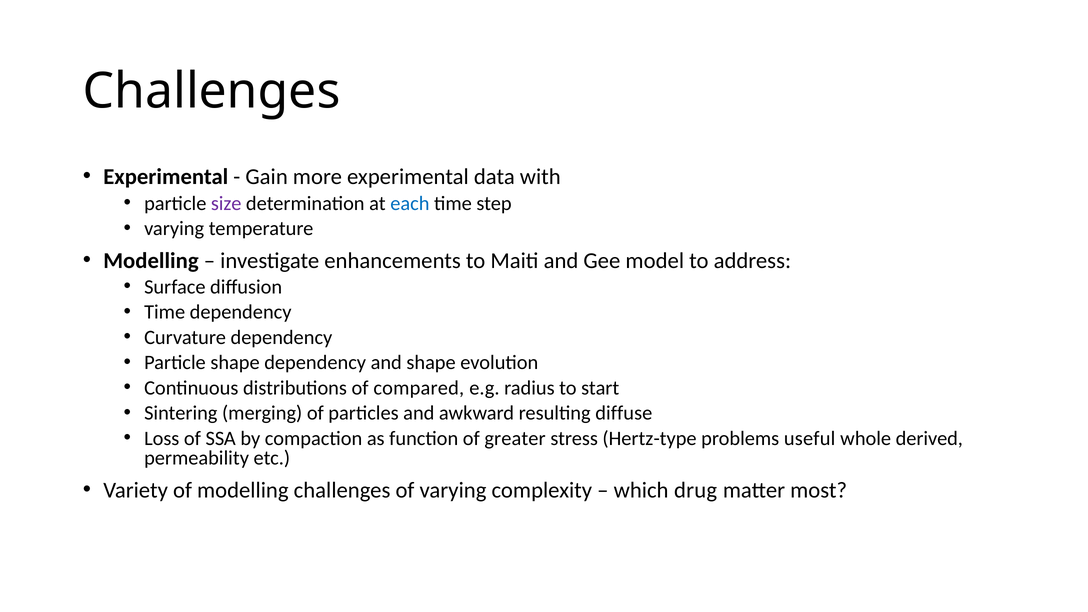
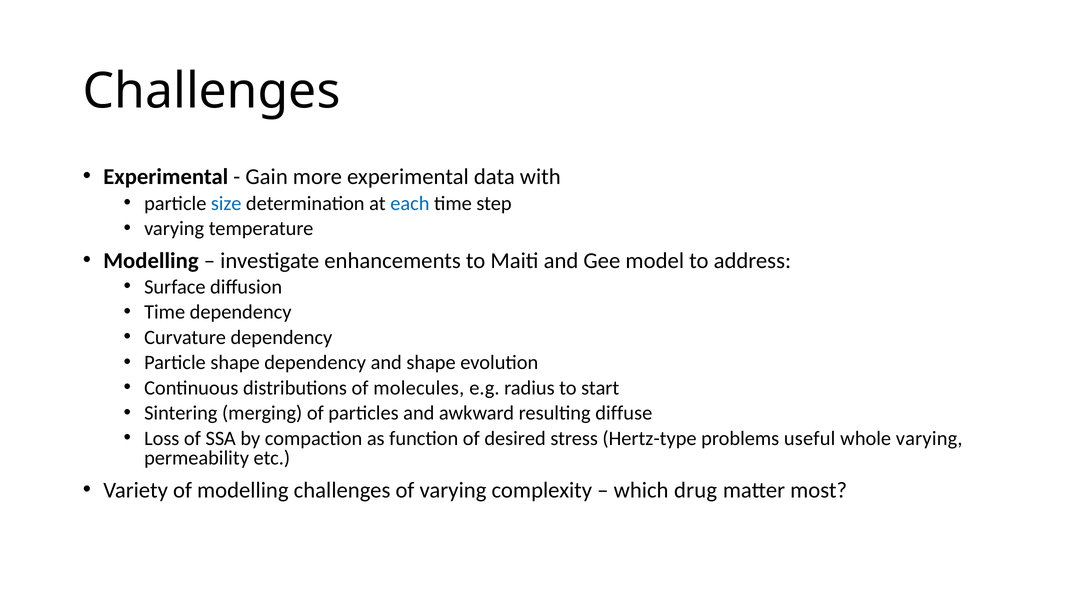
size colour: purple -> blue
compared: compared -> molecules
greater: greater -> desired
whole derived: derived -> varying
